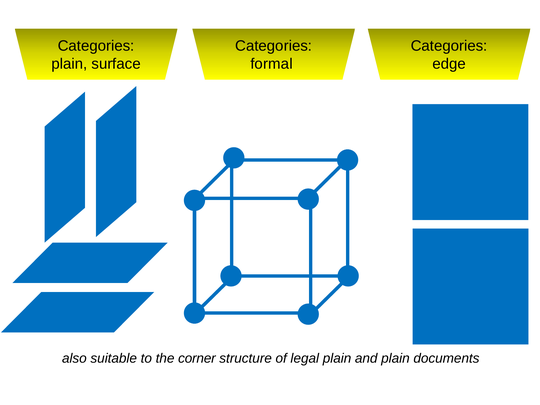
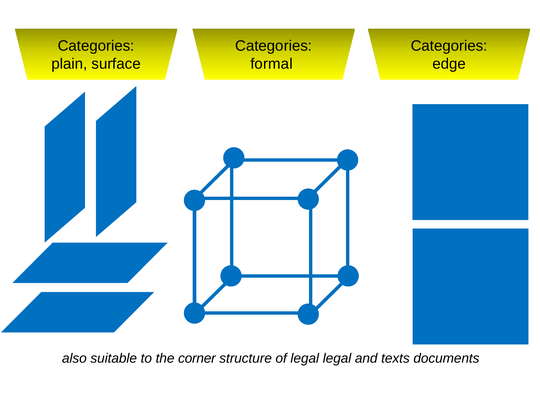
legal plain: plain -> legal
and plain: plain -> texts
